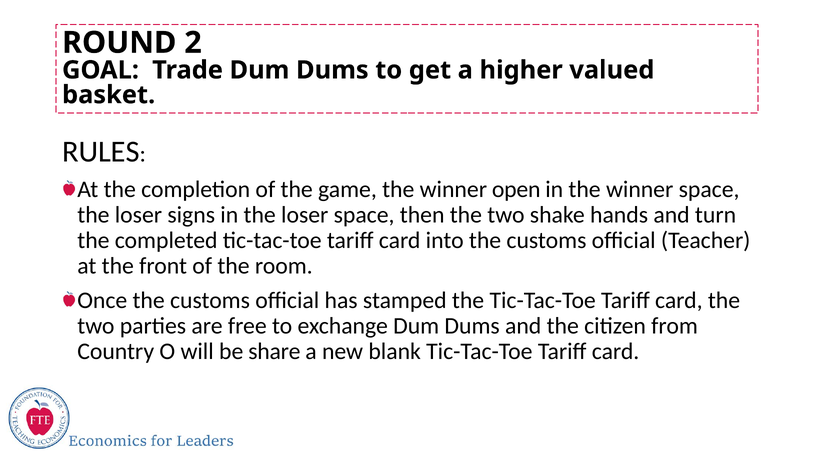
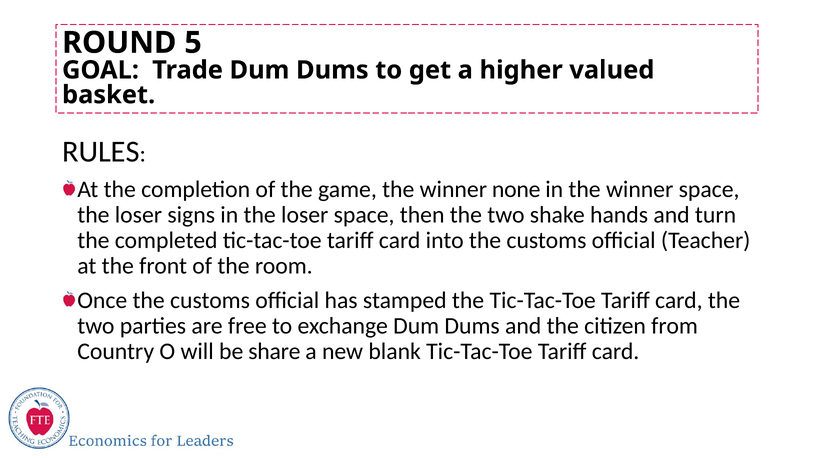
2: 2 -> 5
open: open -> none
